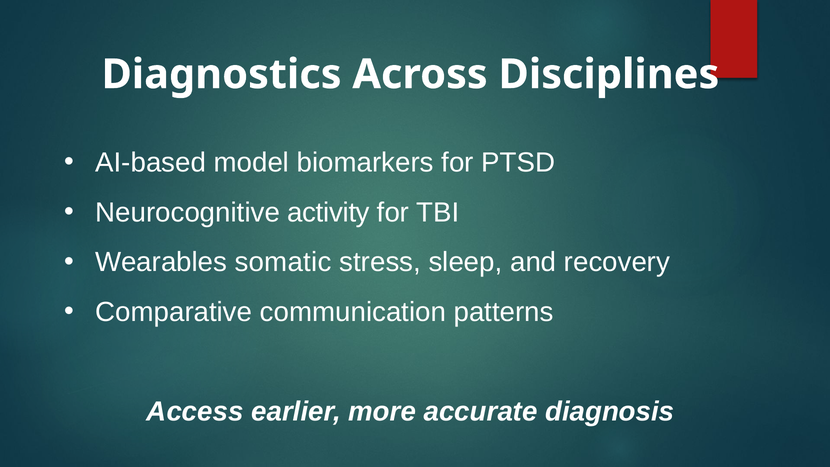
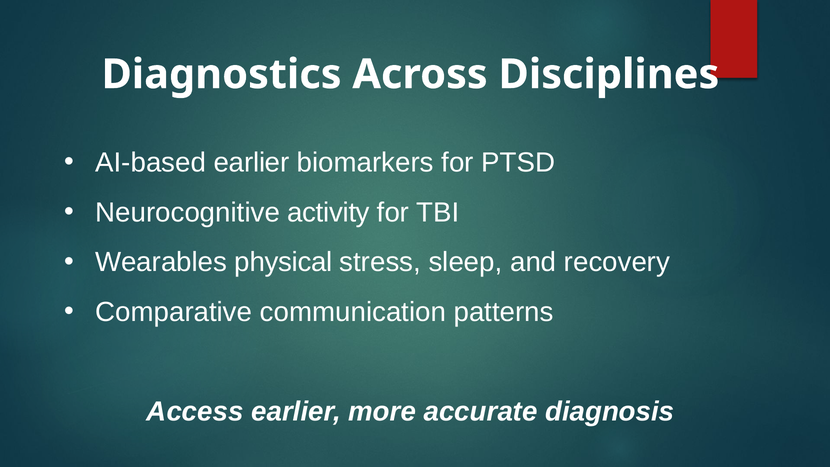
AI-based model: model -> earlier
somatic: somatic -> physical
